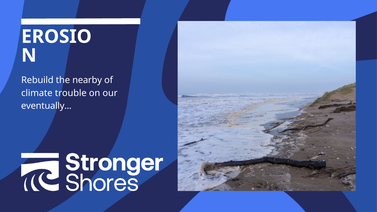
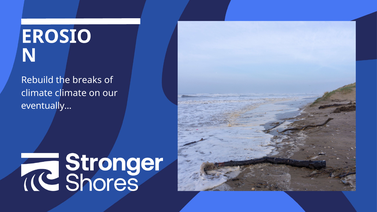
nearby: nearby -> breaks
climate trouble: trouble -> climate
